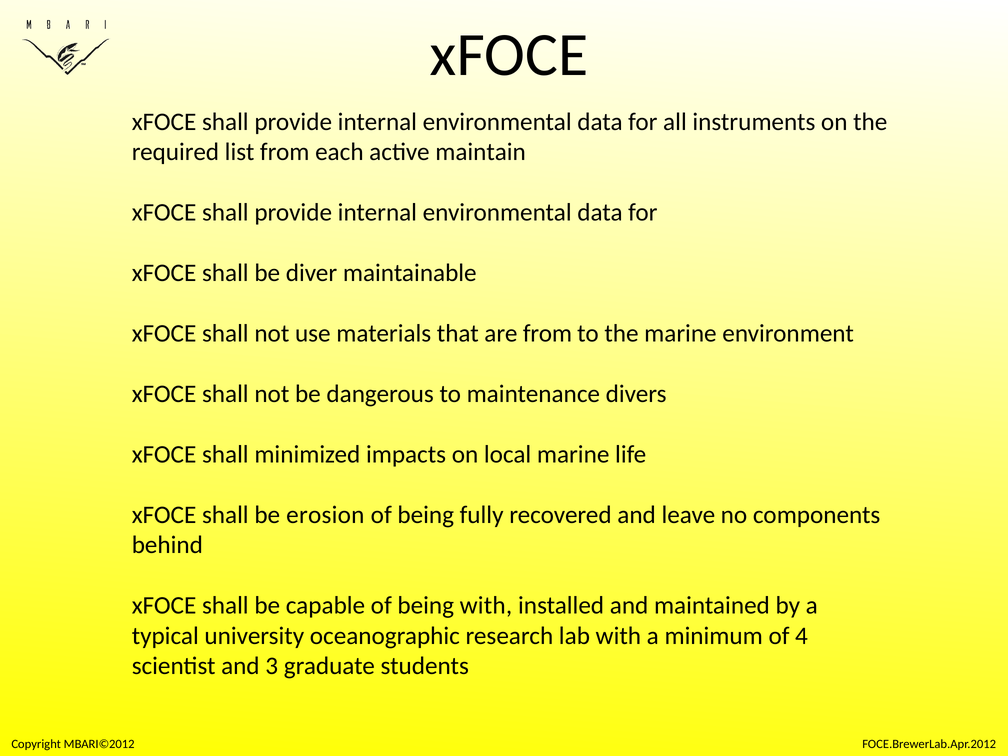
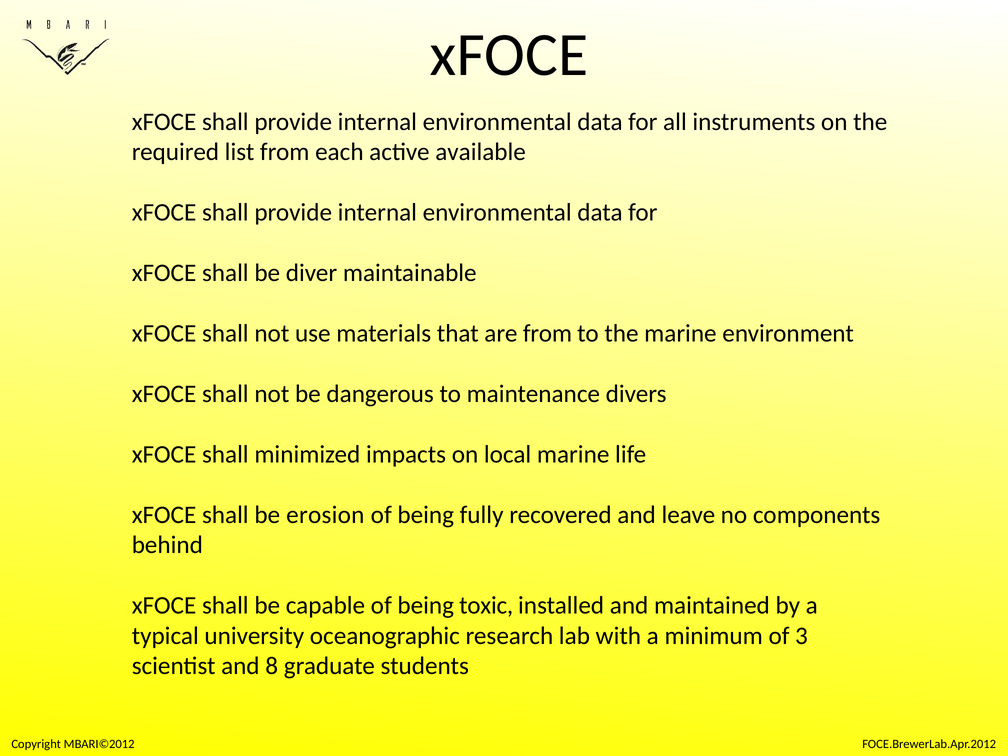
maintain: maintain -> available
being with: with -> toxic
4: 4 -> 3
3: 3 -> 8
